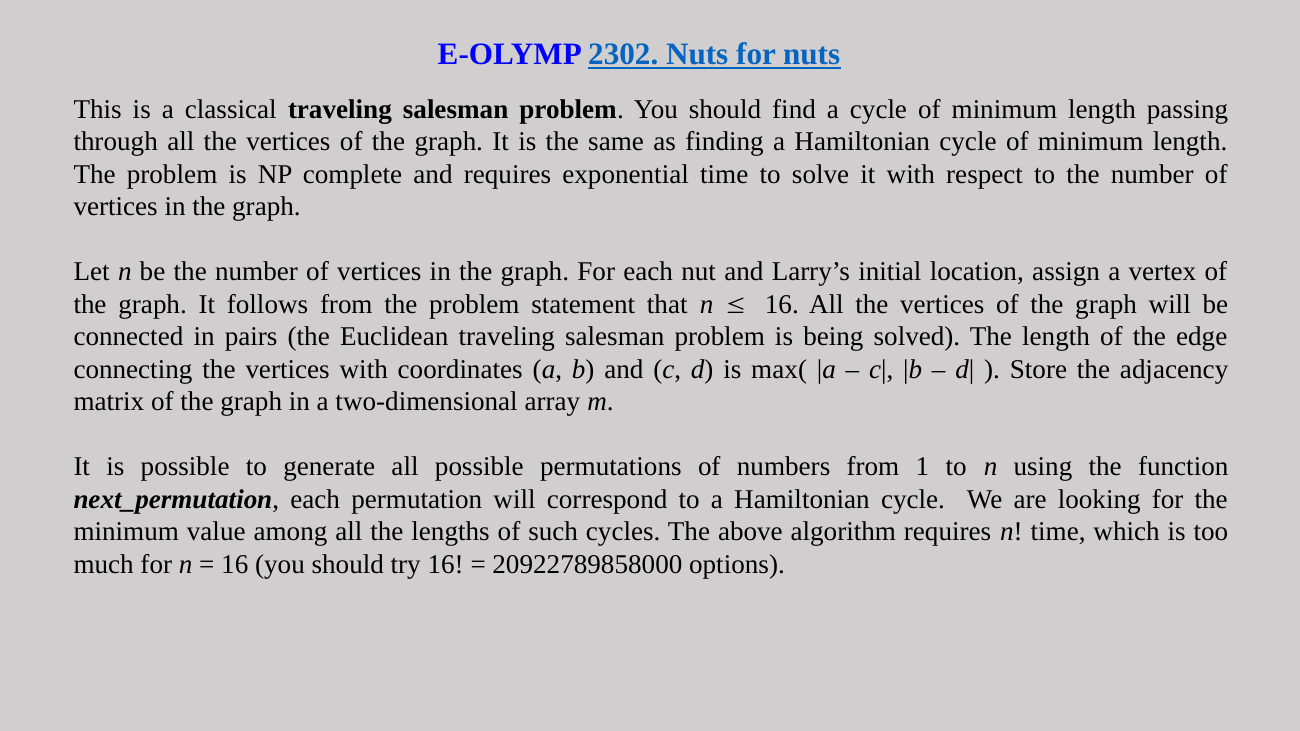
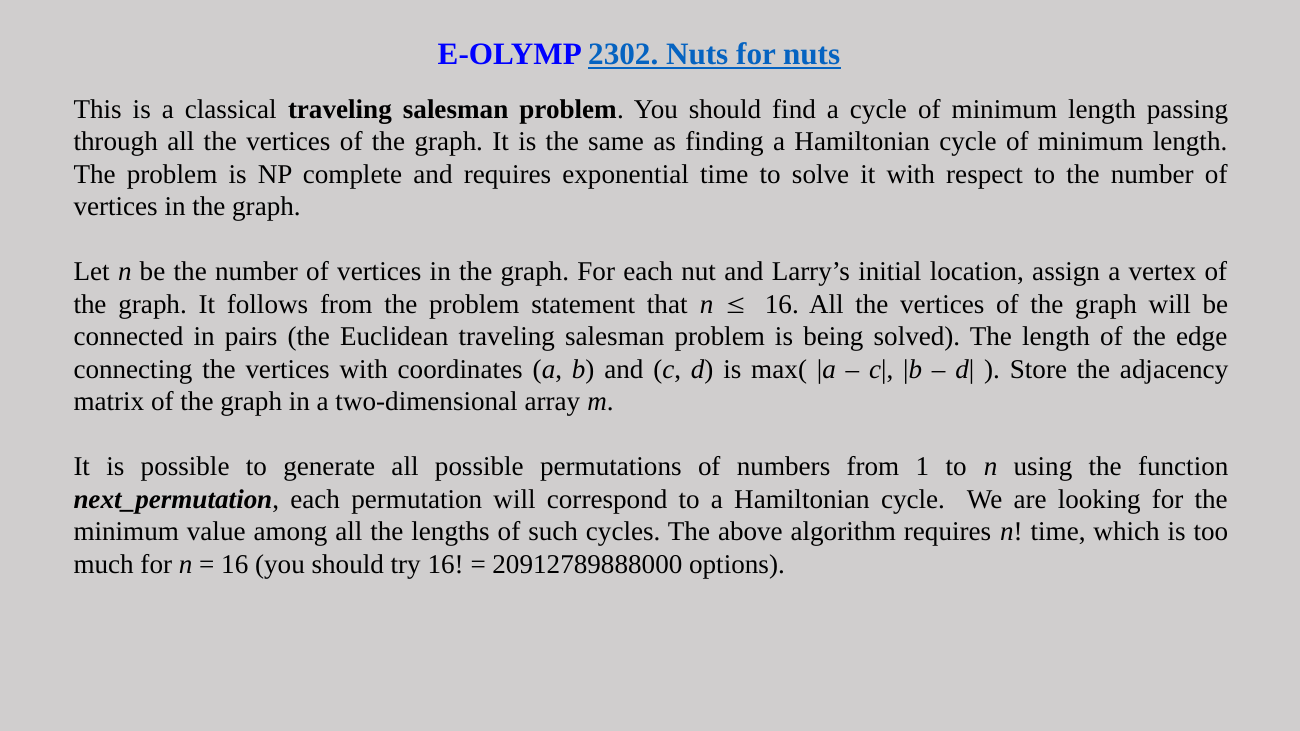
20922789858000: 20922789858000 -> 20912789888000
